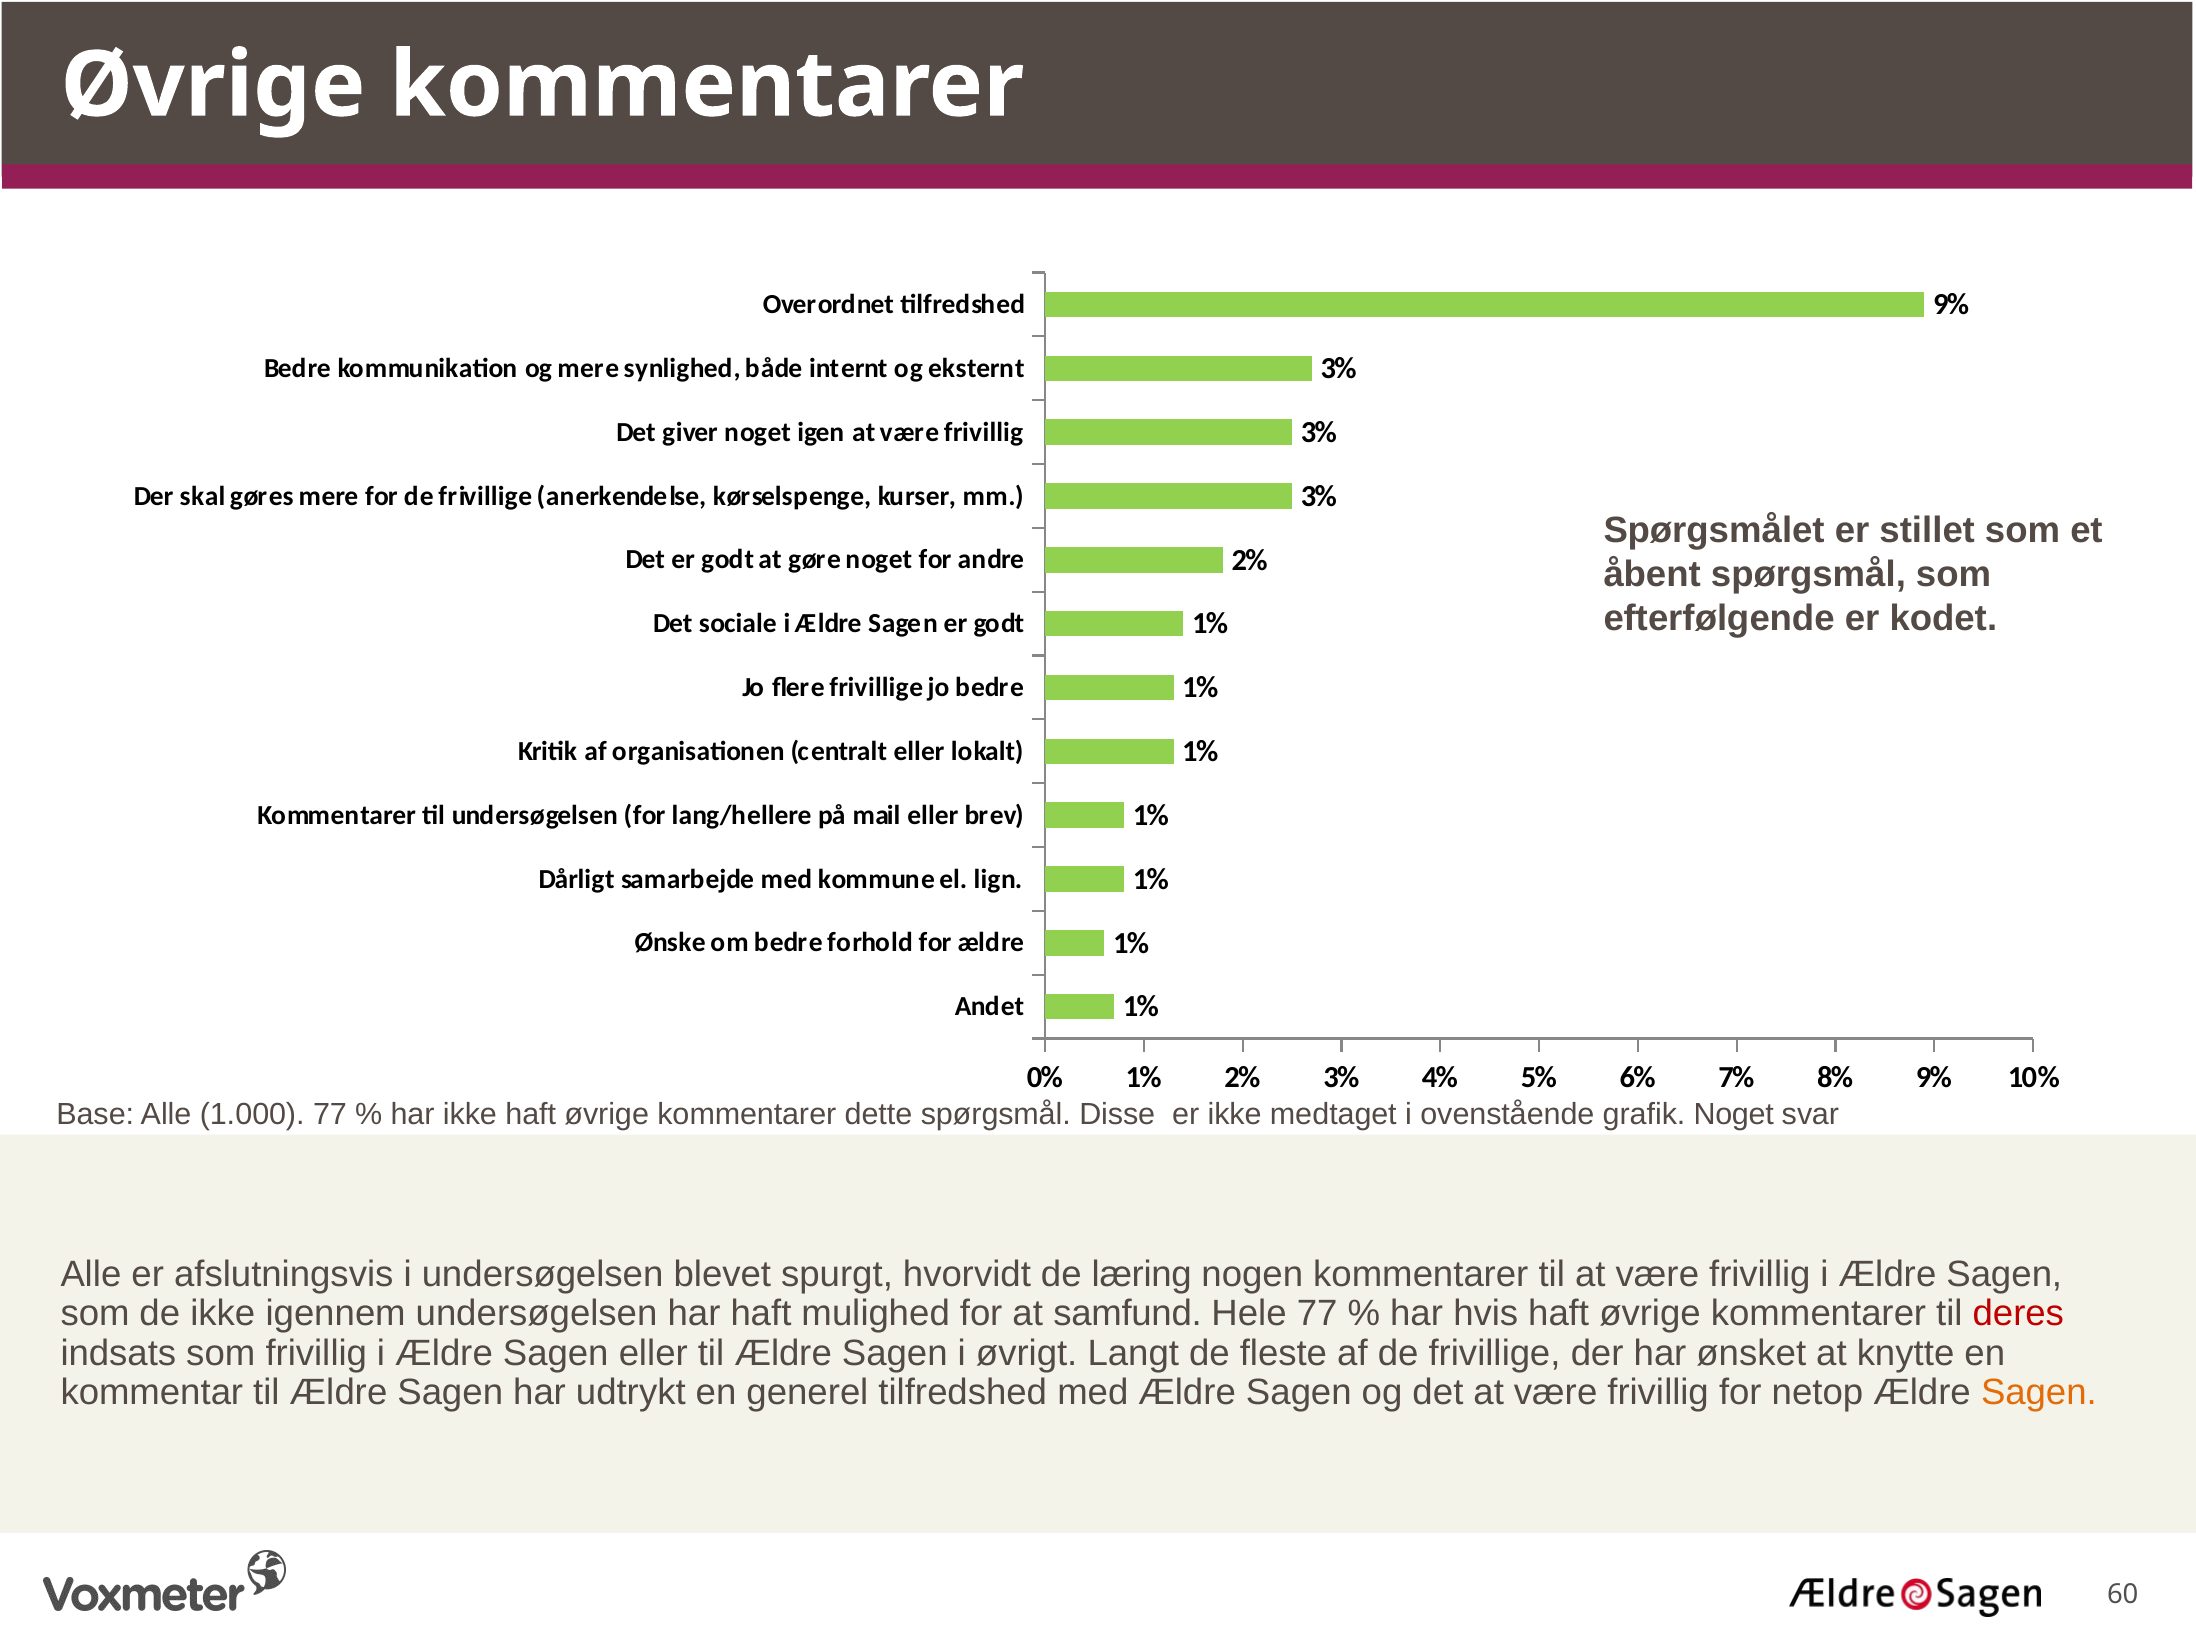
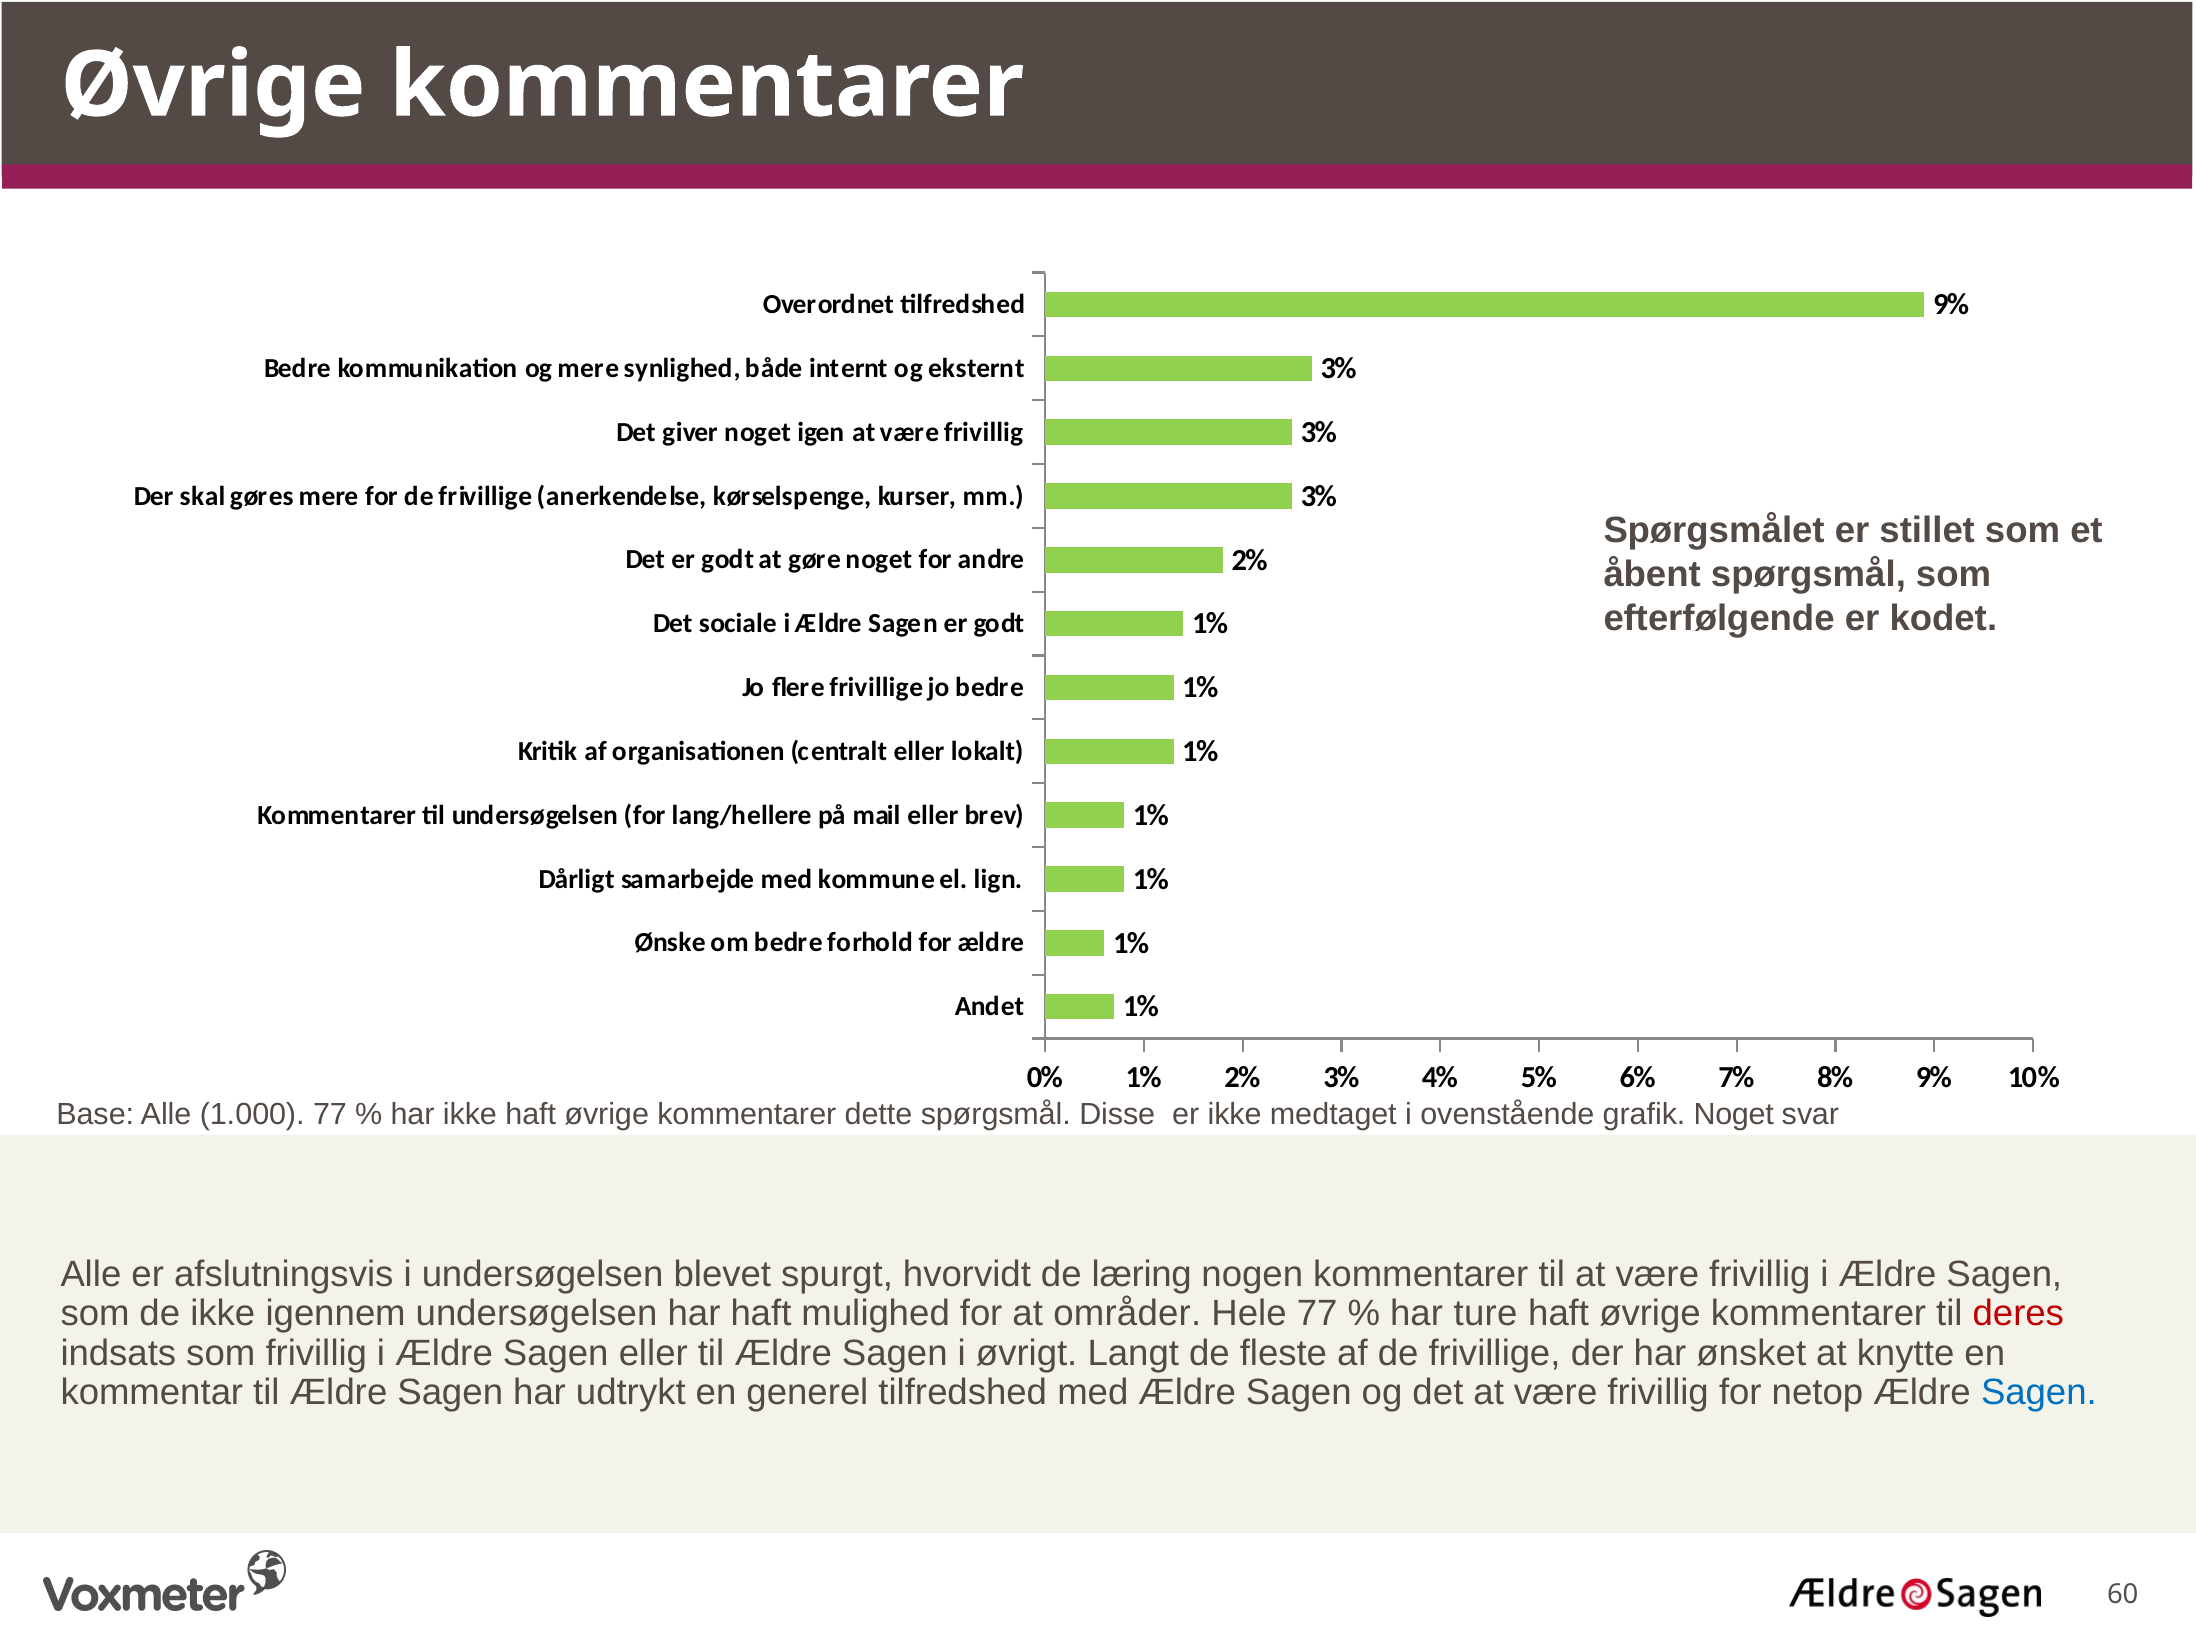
samfund: samfund -> områder
hvis: hvis -> ture
Sagen at (2039, 1393) colour: orange -> blue
